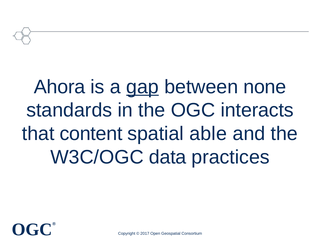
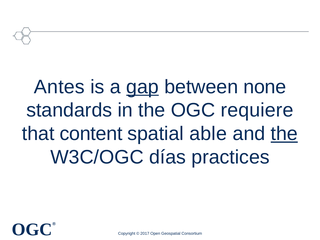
Ahora: Ahora -> Antes
interacts: interacts -> requiere
the at (284, 134) underline: none -> present
data: data -> días
